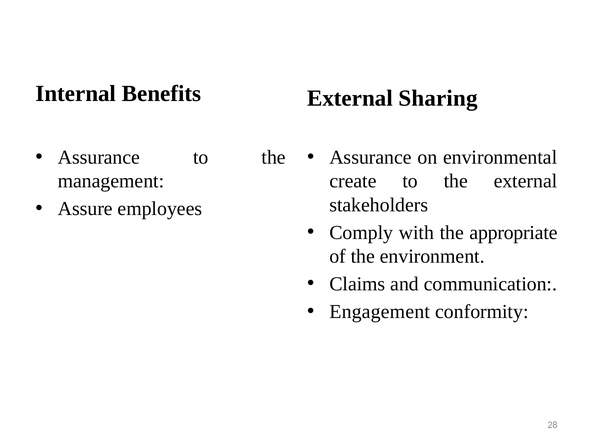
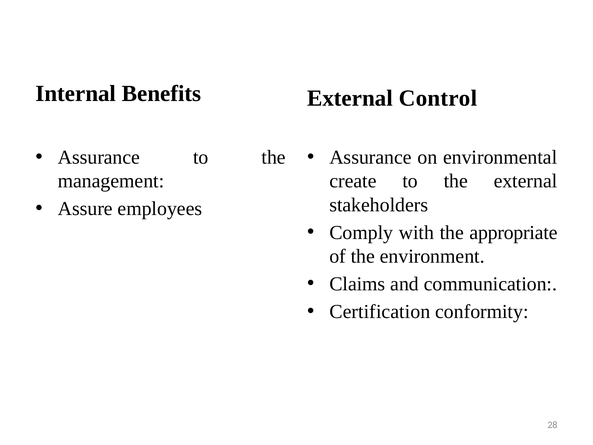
Sharing: Sharing -> Control
Engagement: Engagement -> Certification
